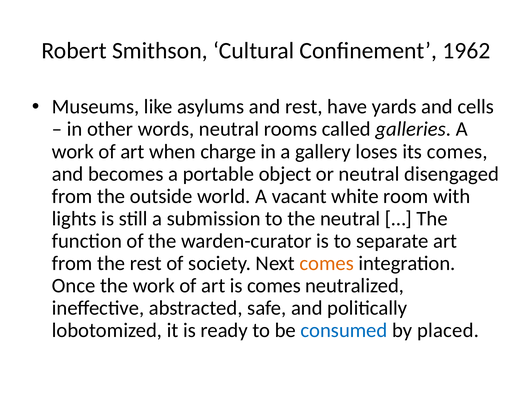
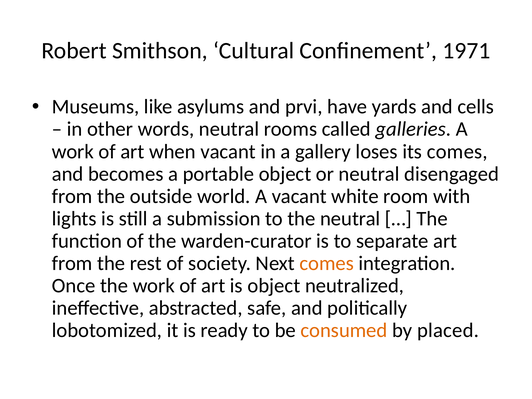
1962: 1962 -> 1971
and rest: rest -> prvi
when charge: charge -> vacant
is comes: comes -> object
consumed colour: blue -> orange
